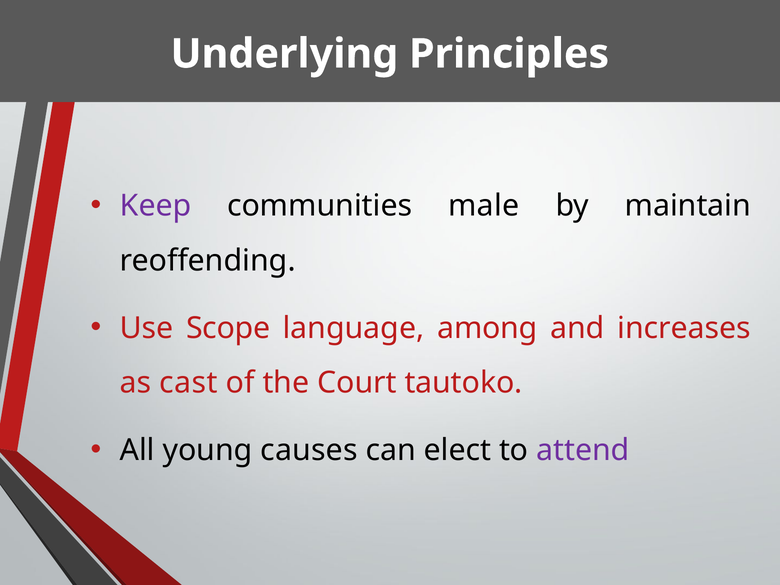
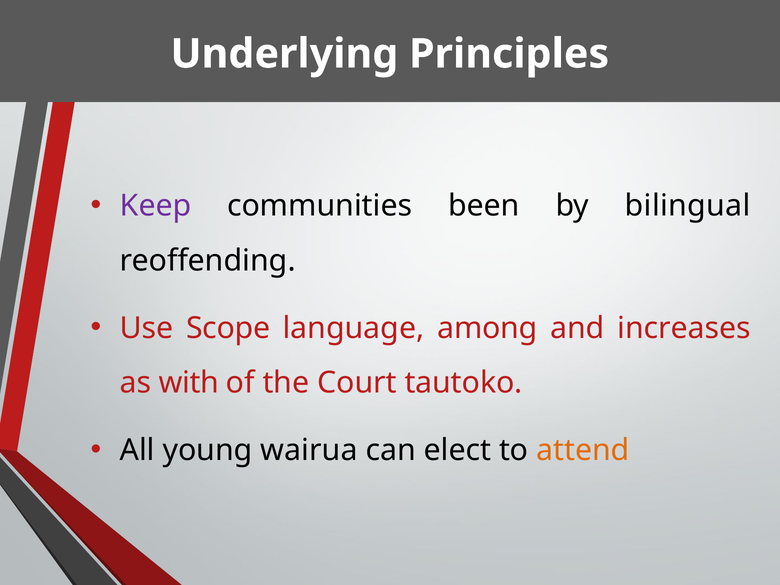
male: male -> been
maintain: maintain -> bilingual
cast: cast -> with
causes: causes -> wairua
attend colour: purple -> orange
